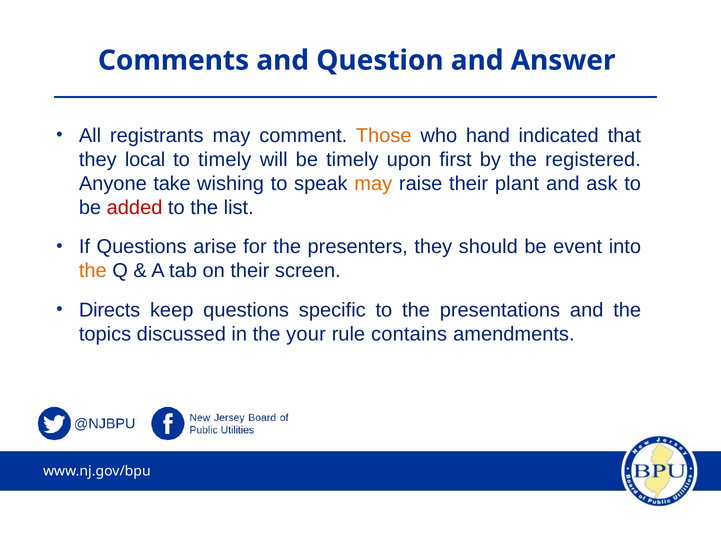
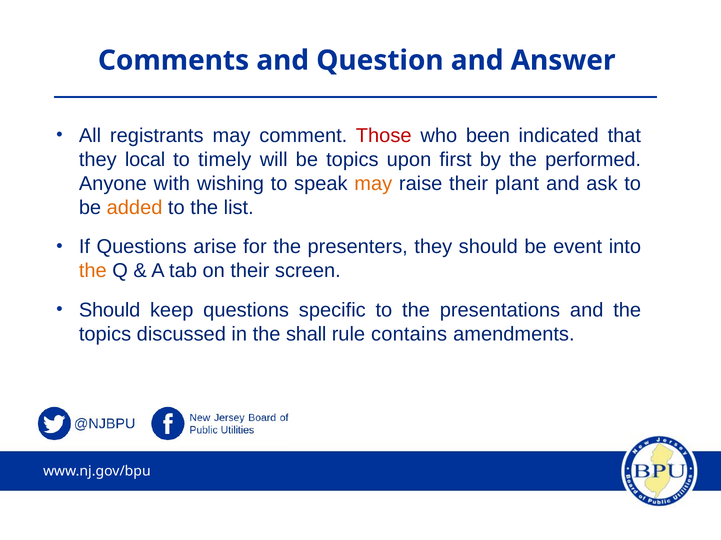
Those colour: orange -> red
hand: hand -> been
be timely: timely -> topics
registered: registered -> performed
take: take -> with
added colour: red -> orange
Directs at (110, 310): Directs -> Should
your: your -> shall
